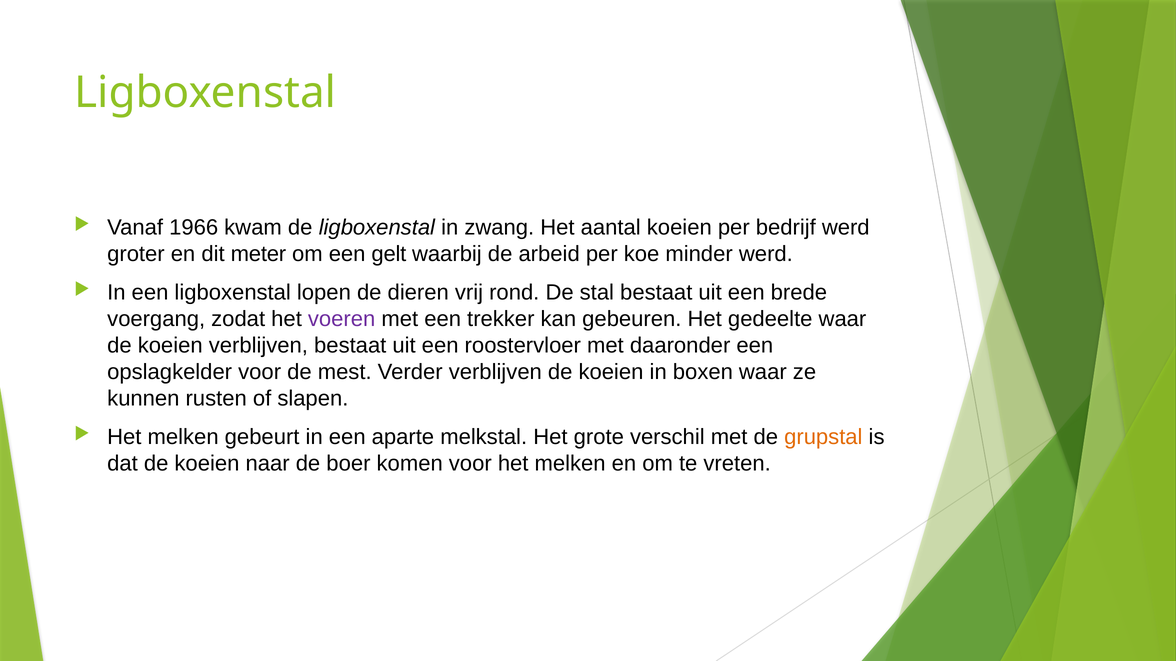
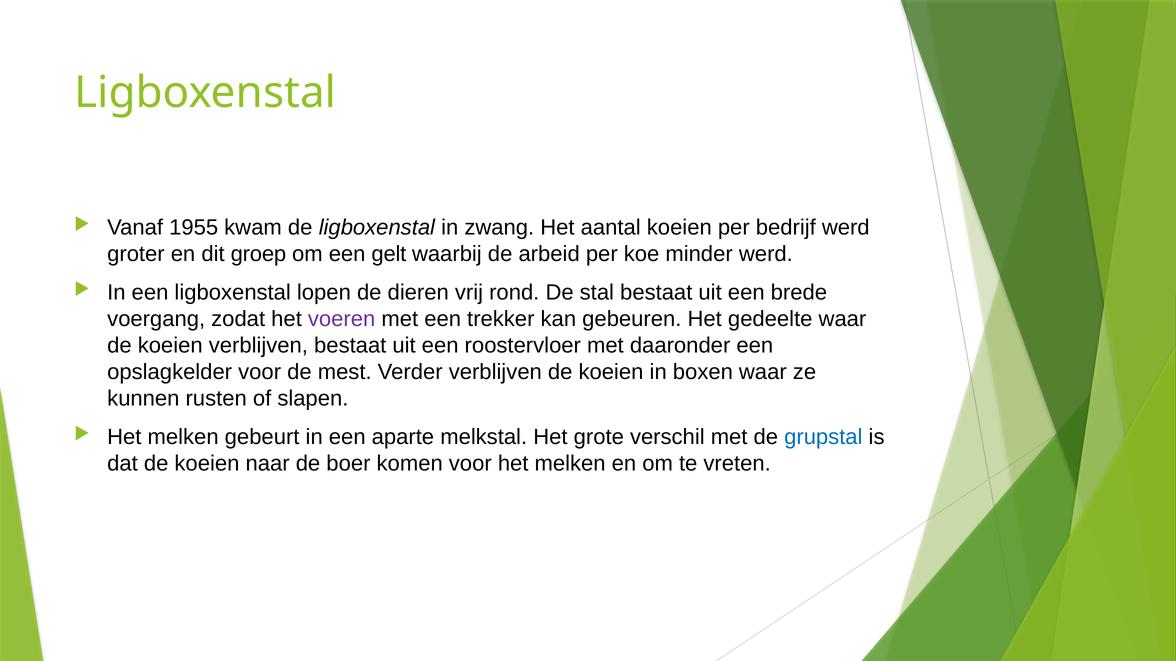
1966: 1966 -> 1955
meter: meter -> groep
grupstal colour: orange -> blue
